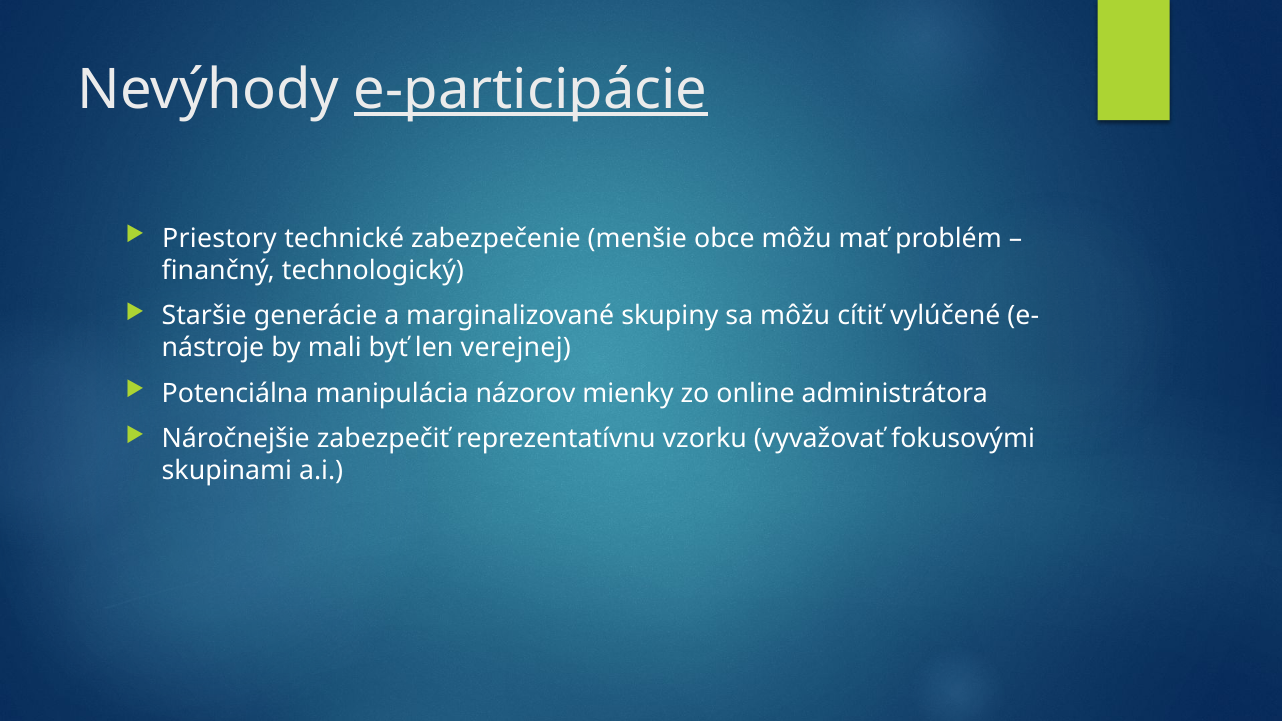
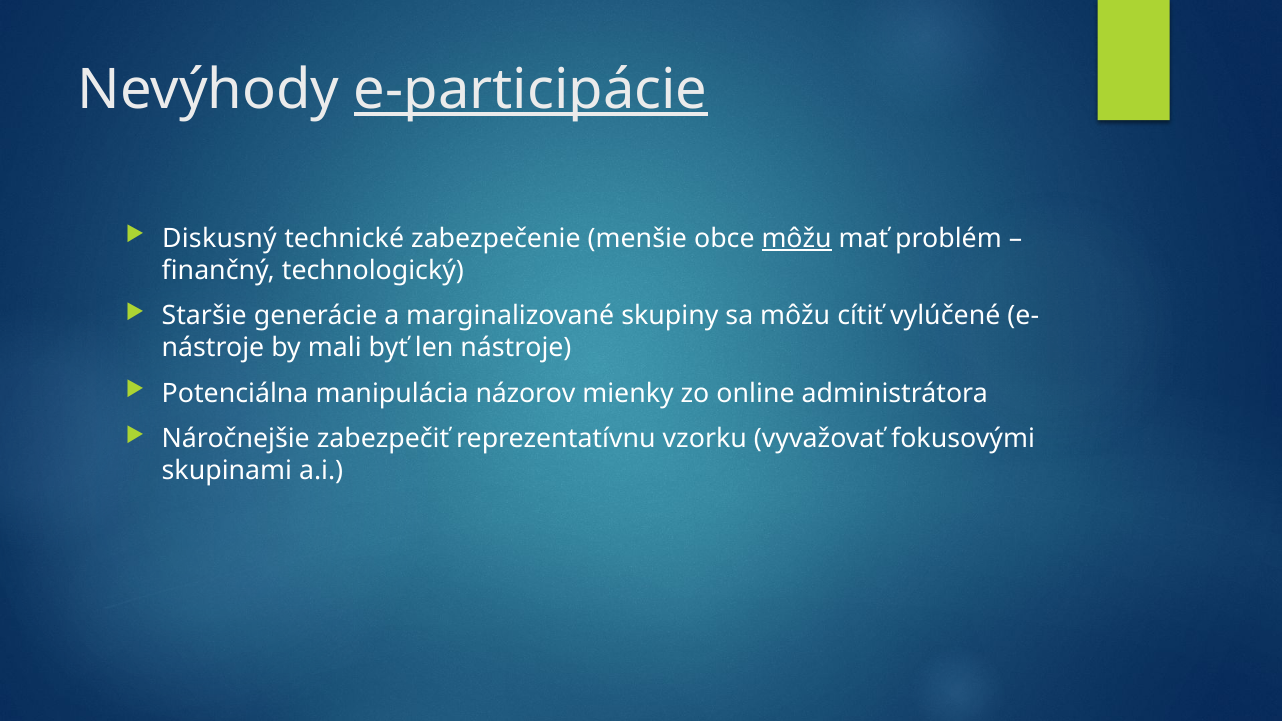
Priestory: Priestory -> Diskusný
môžu at (797, 239) underline: none -> present
len verejnej: verejnej -> nástroje
